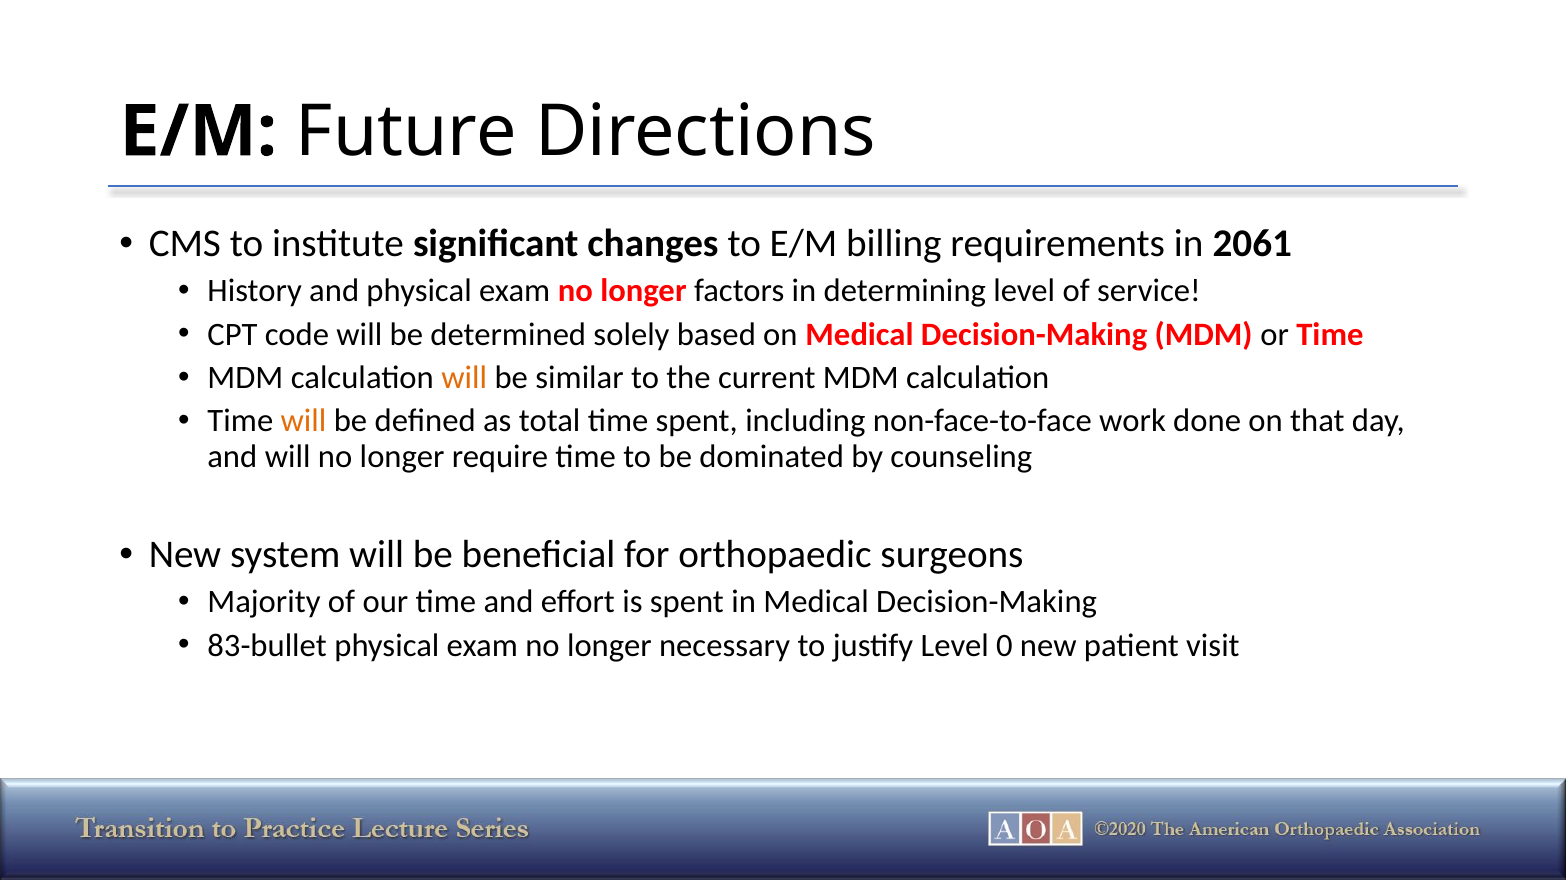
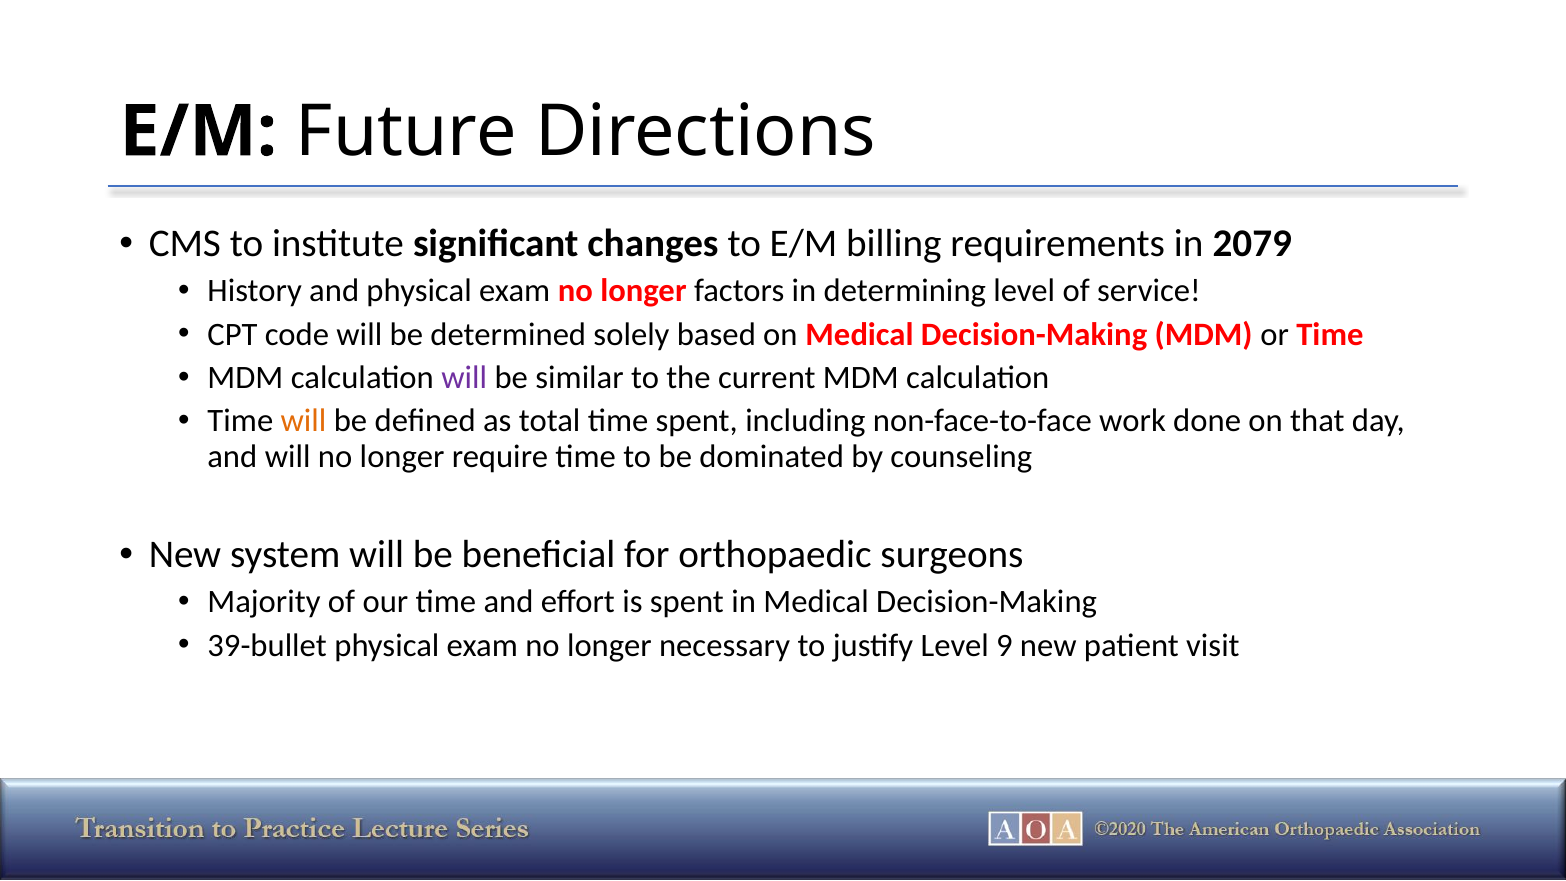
2061: 2061 -> 2079
will at (464, 378) colour: orange -> purple
83-bullet: 83-bullet -> 39-bullet
0: 0 -> 9
